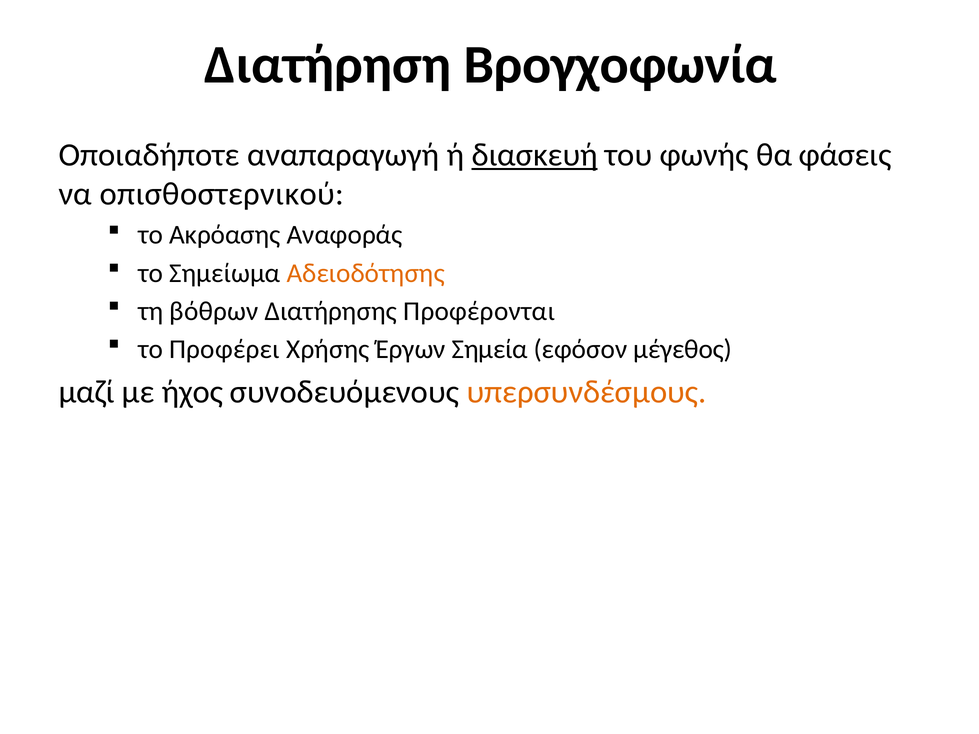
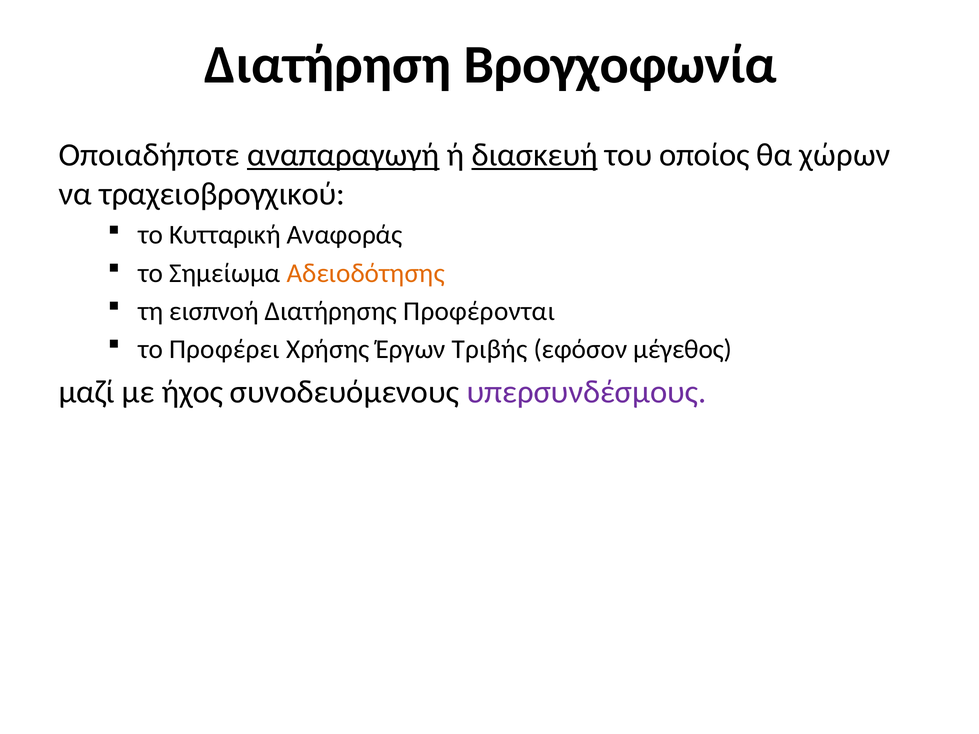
αναπαραγωγή underline: none -> present
φωνής: φωνής -> οποίος
φάσεις: φάσεις -> χώρων
οπισθοστερνικού: οπισθοστερνικού -> τραχειοβρογχικού
Ακρόασης: Ακρόασης -> Κυτταρική
βόθρων: βόθρων -> εισπνοή
Σημεία: Σημεία -> Τριβής
υπερσυνδέσμους colour: orange -> purple
